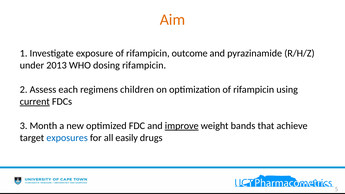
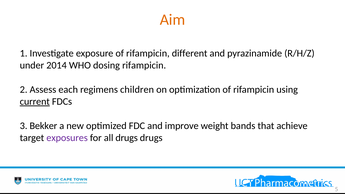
outcome: outcome -> different
2013: 2013 -> 2014
Month: Month -> Bekker
improve underline: present -> none
exposures colour: blue -> purple
all easily: easily -> drugs
